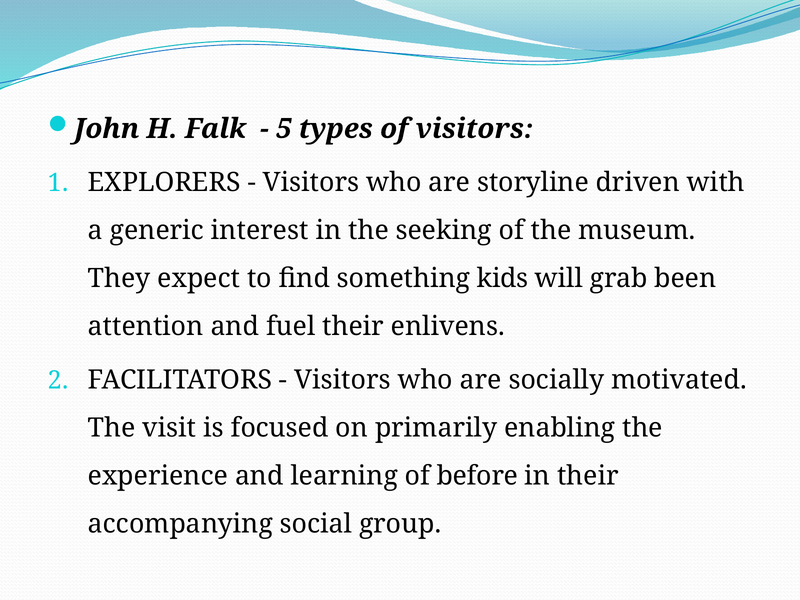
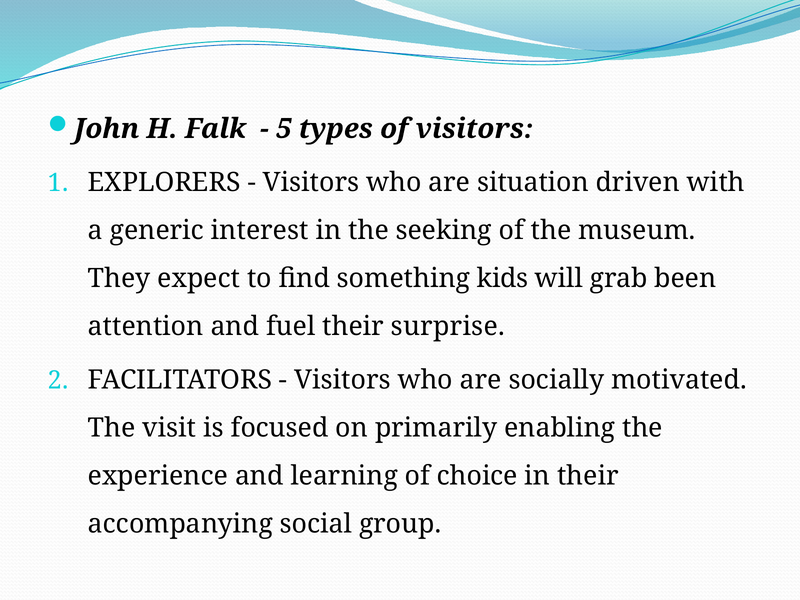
storyline: storyline -> situation
enlivens: enlivens -> surprise
before: before -> choice
